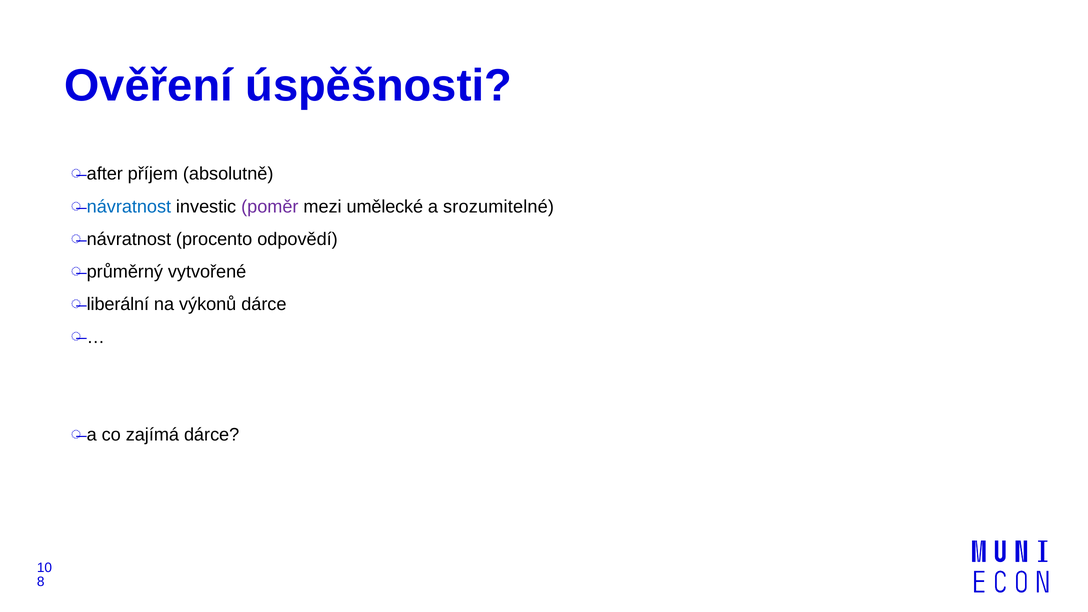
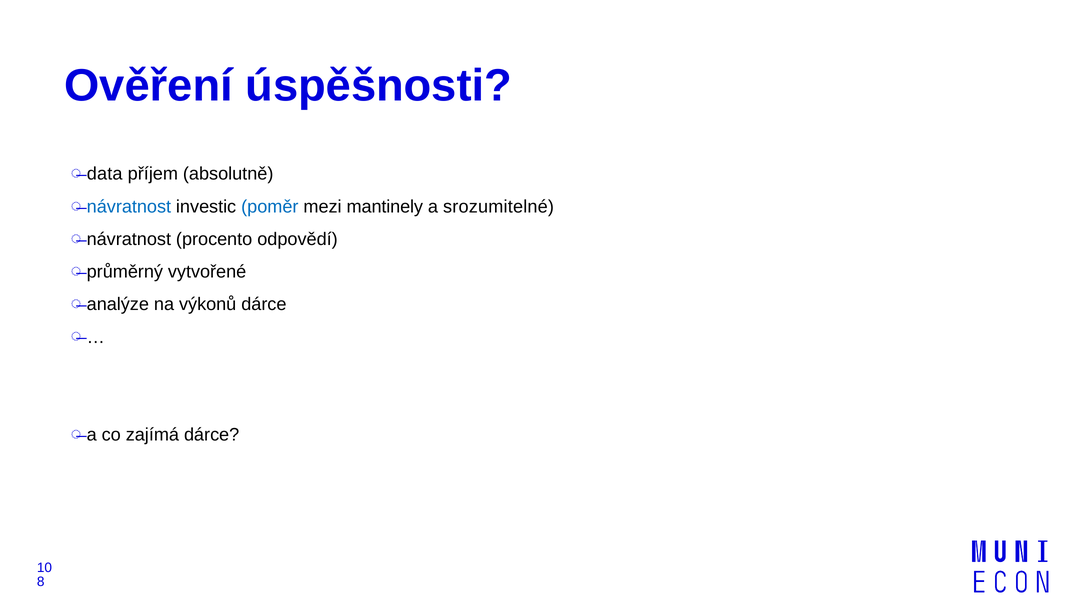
after: after -> data
poměr colour: purple -> blue
umělecké: umělecké -> mantinely
liberální: liberální -> analýze
